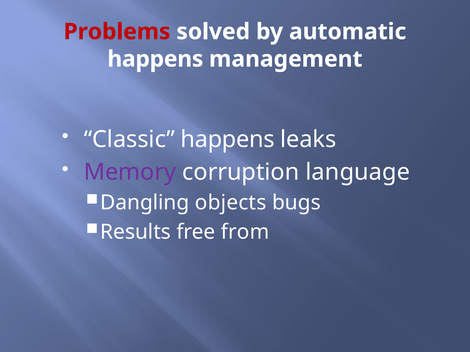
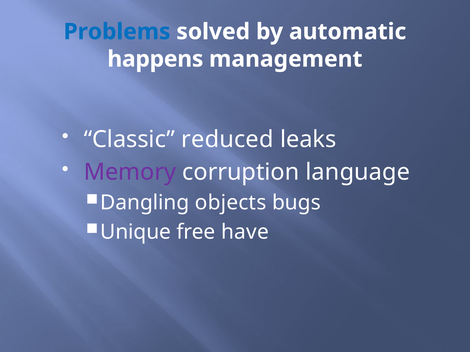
Problems colour: red -> blue
Classic happens: happens -> reduced
Results: Results -> Unique
from: from -> have
